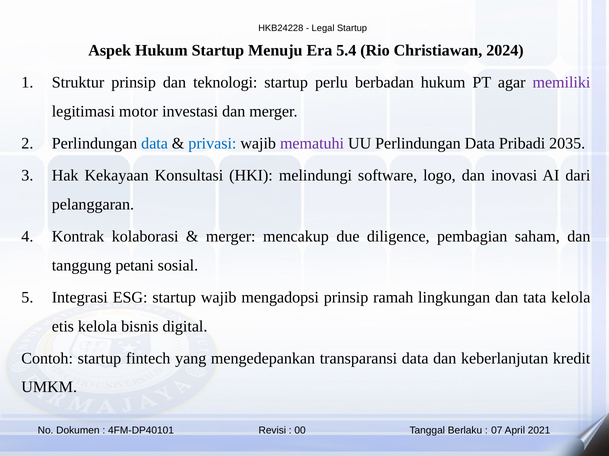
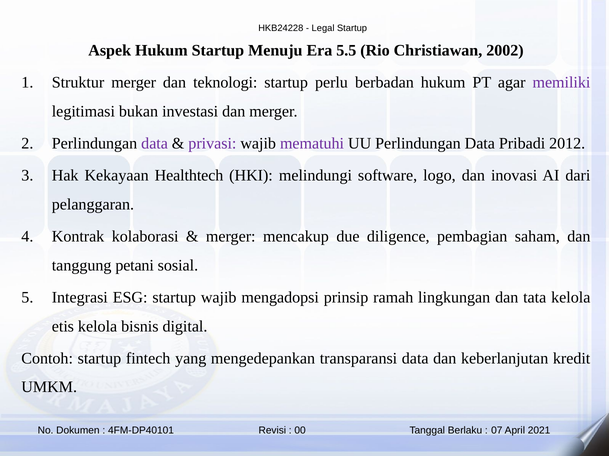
5.4: 5.4 -> 5.5
2024: 2024 -> 2002
Struktur prinsip: prinsip -> merger
motor: motor -> bukan
data at (155, 144) colour: blue -> purple
privasi colour: blue -> purple
2035: 2035 -> 2012
Konsultasi: Konsultasi -> Healthtech
